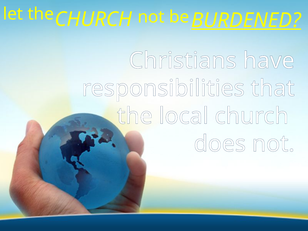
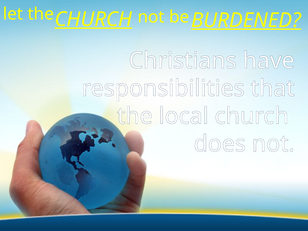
CHURCH at (93, 19) underline: none -> present
